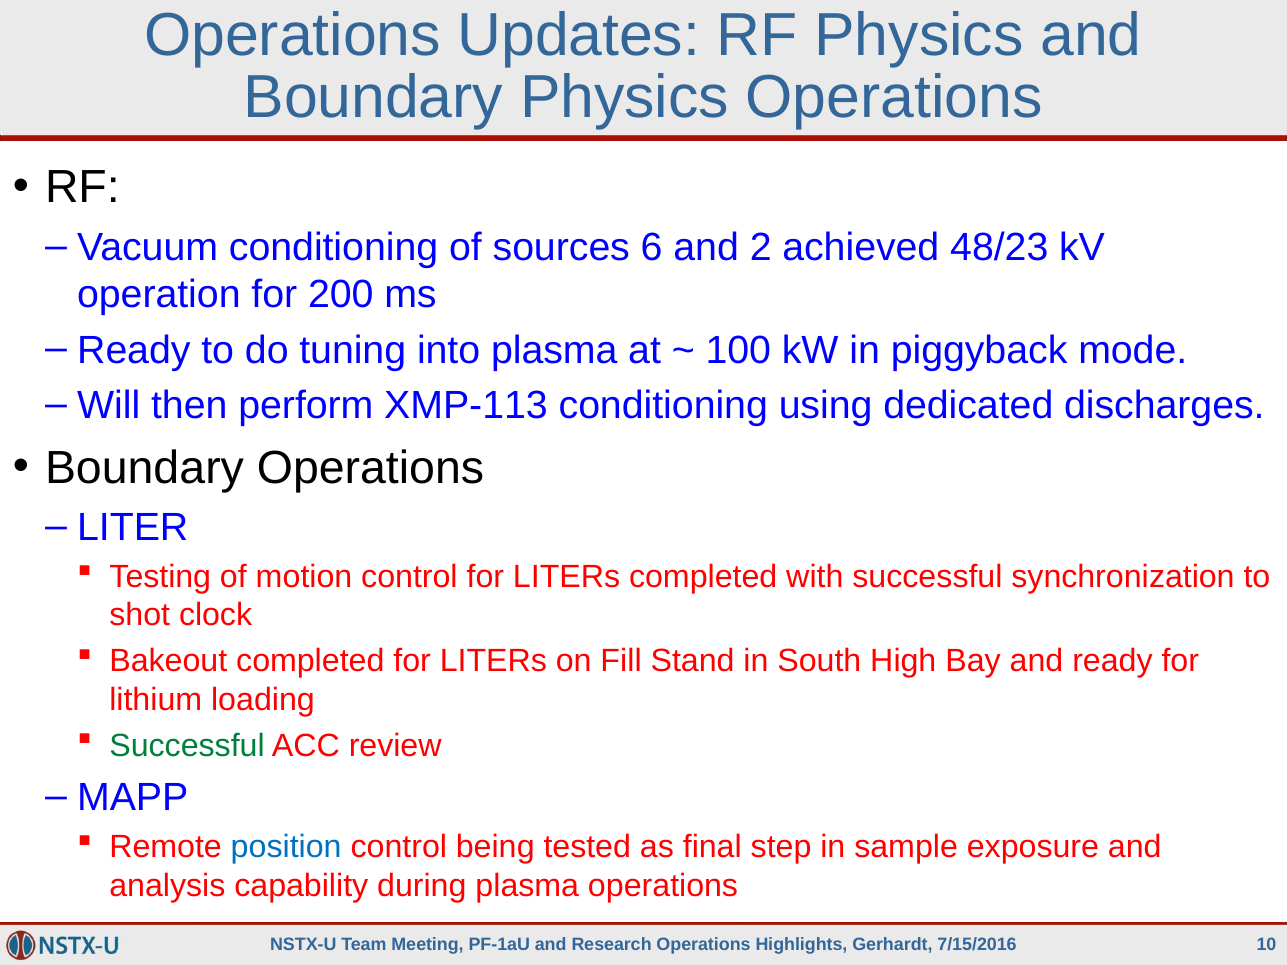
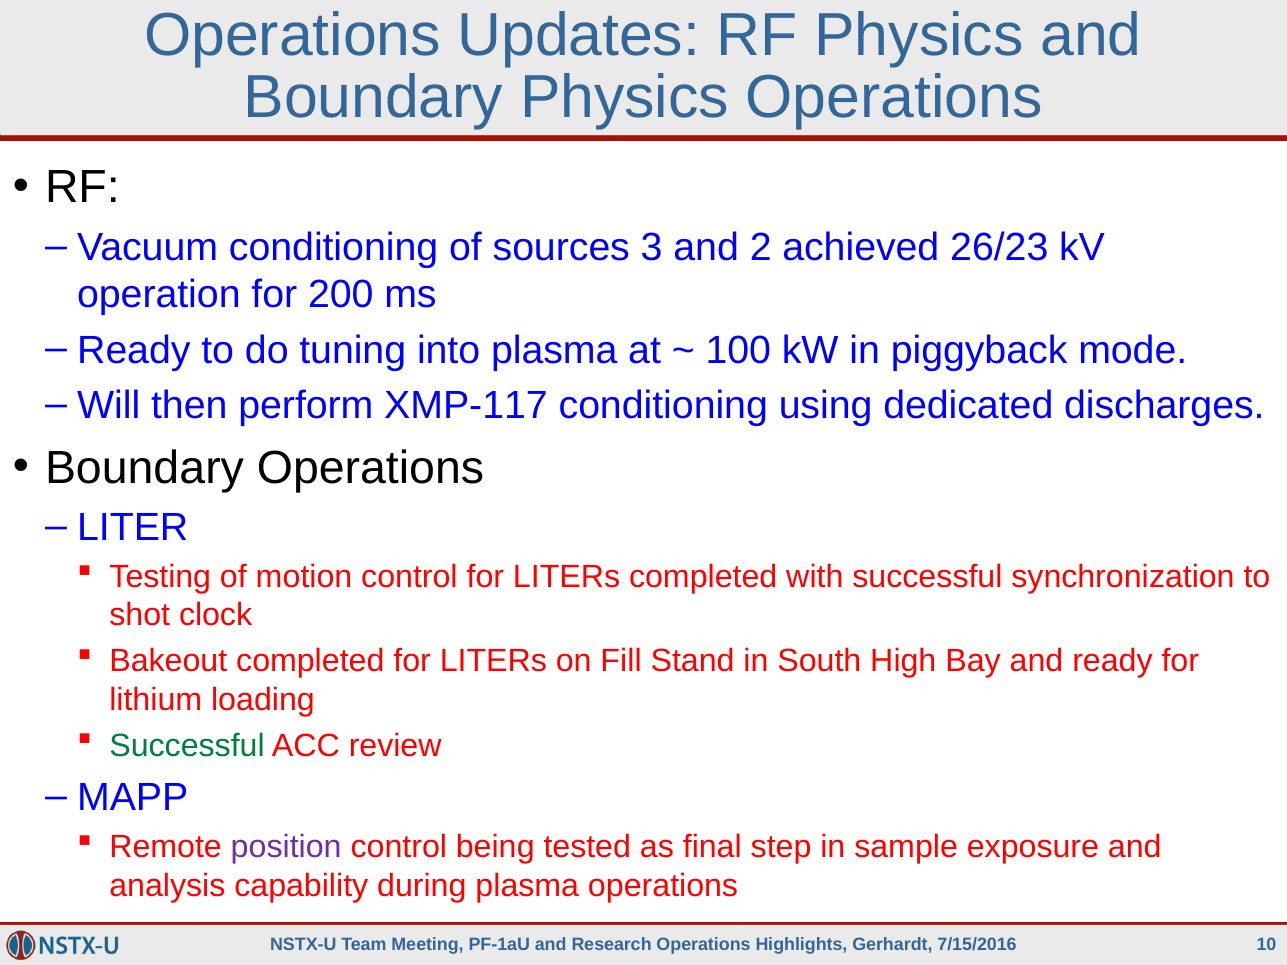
6: 6 -> 3
48/23: 48/23 -> 26/23
XMP-113: XMP-113 -> XMP-117
position colour: blue -> purple
